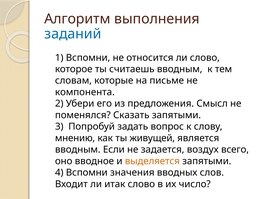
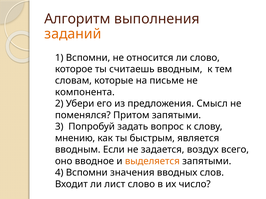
заданий colour: blue -> orange
Сказать: Сказать -> Притом
живущей: живущей -> быстрым
итак: итак -> лист
